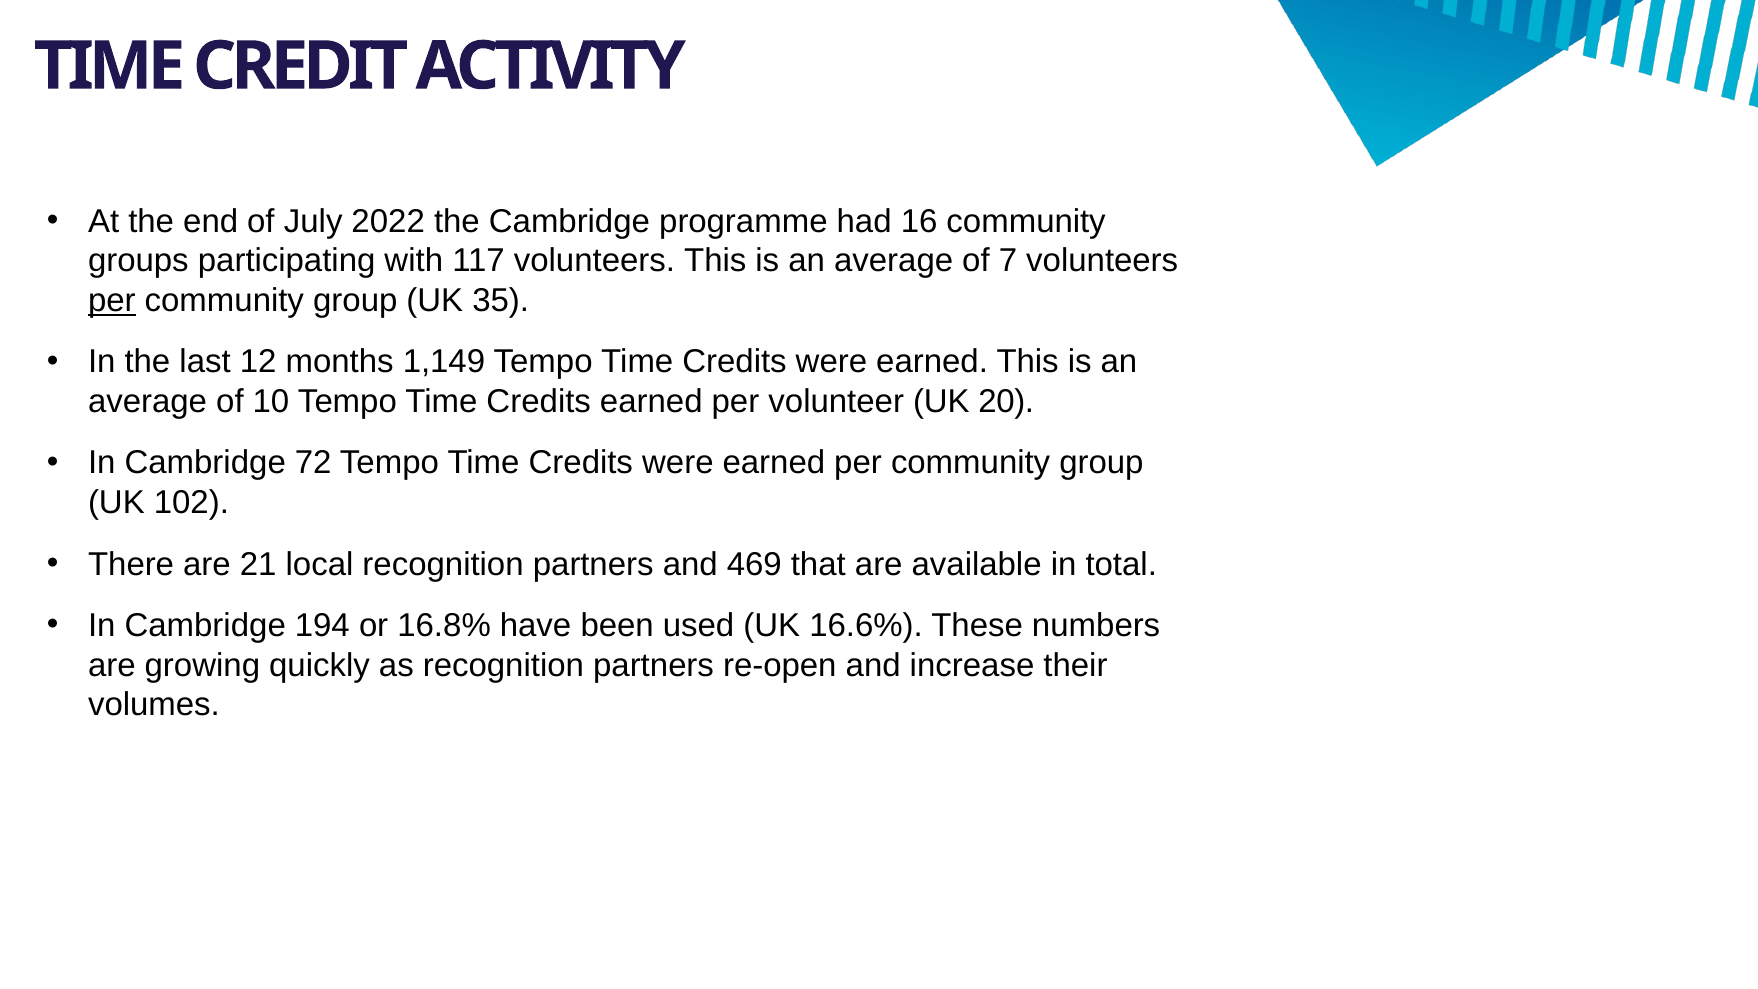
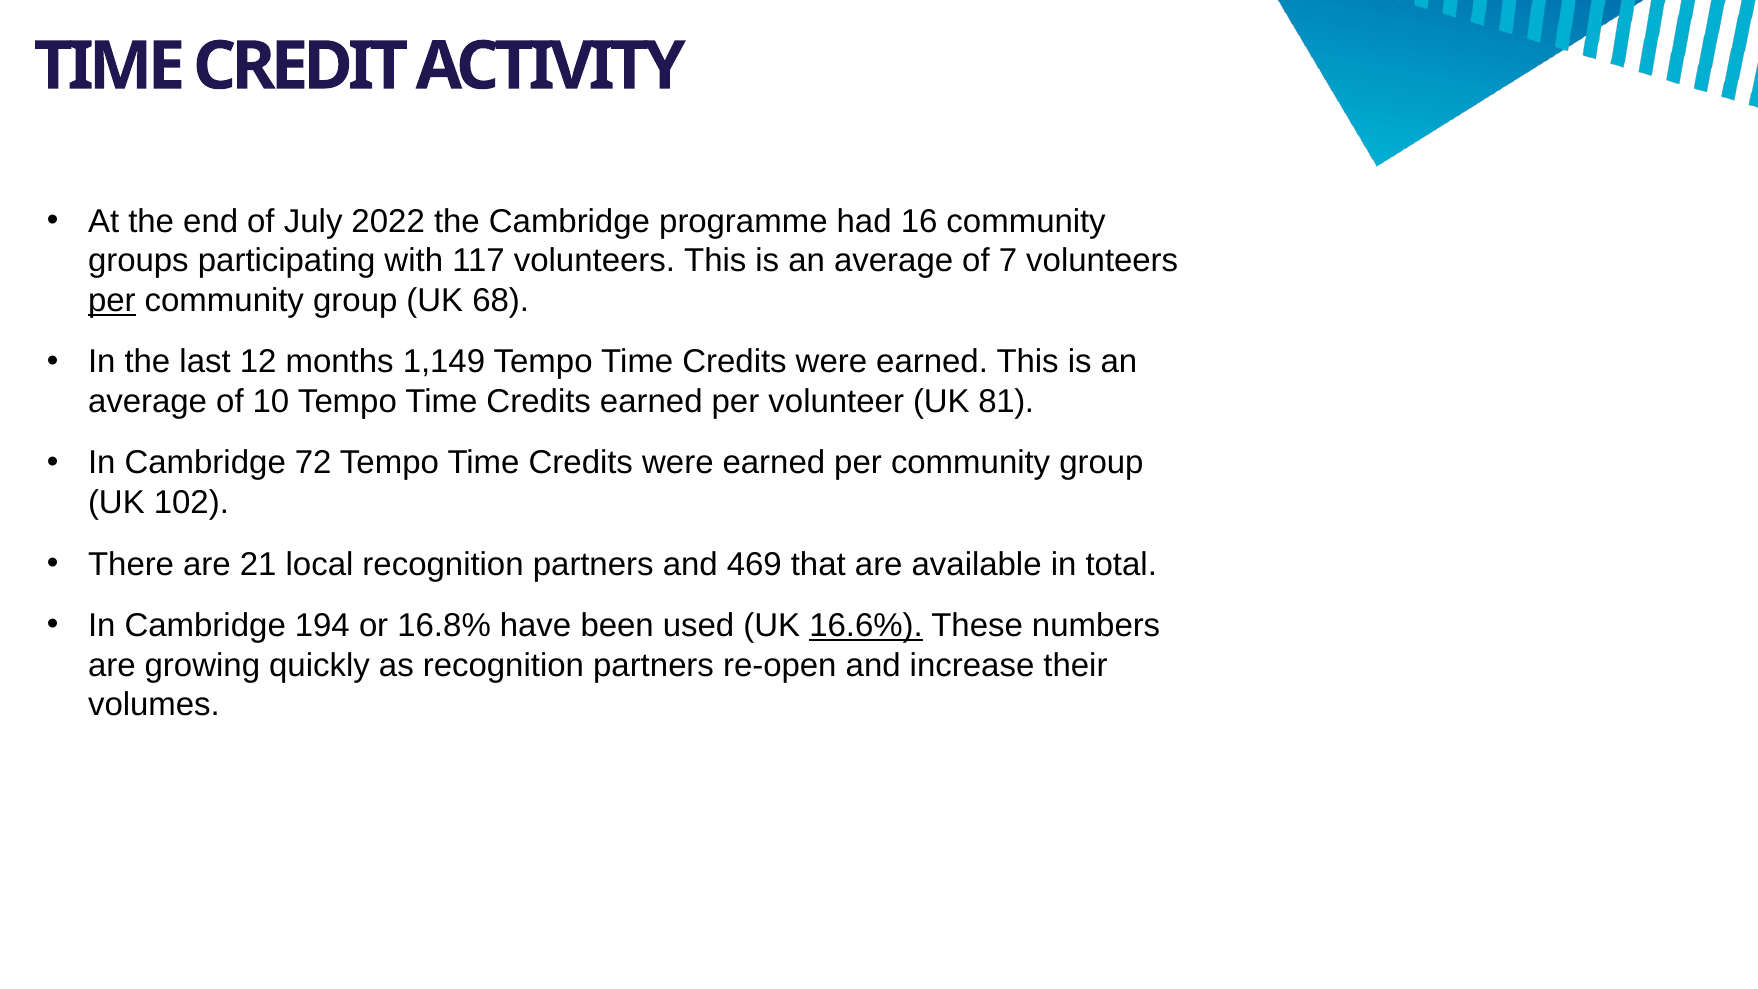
35: 35 -> 68
20: 20 -> 81
16.6% underline: none -> present
